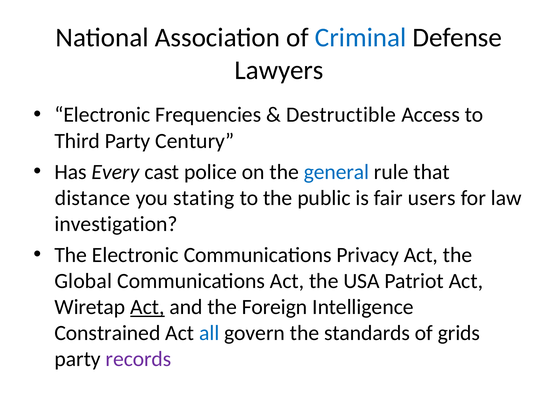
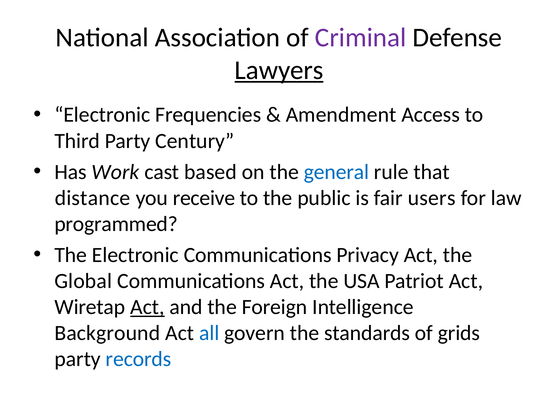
Criminal colour: blue -> purple
Lawyers underline: none -> present
Destructible: Destructible -> Amendment
Every: Every -> Work
police: police -> based
stating: stating -> receive
investigation: investigation -> programmed
Constrained: Constrained -> Background
records colour: purple -> blue
